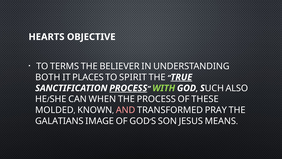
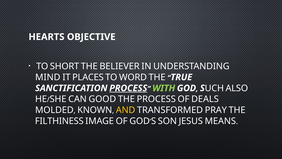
TERMS: TERMS -> SHORT
BOTH: BOTH -> MIND
SPIRIT: SPIRIT -> WORD
TRUE underline: present -> none
WHEN: WHEN -> GOOD
THESE: THESE -> DEALS
AND colour: pink -> yellow
GALATIANS: GALATIANS -> FILTHINESS
